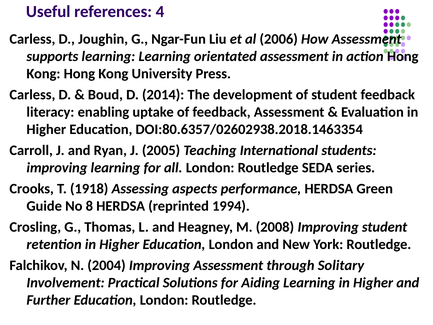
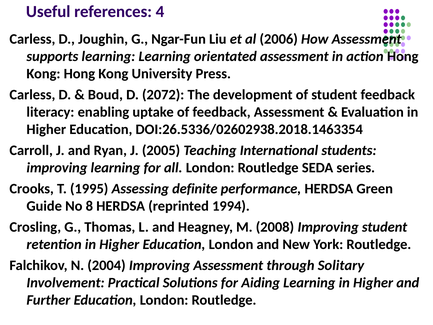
2014: 2014 -> 2072
DOI:80.6357/02602938.2018.1463354: DOI:80.6357/02602938.2018.1463354 -> DOI:26.5336/02602938.2018.1463354
1918: 1918 -> 1995
aspects: aspects -> definite
